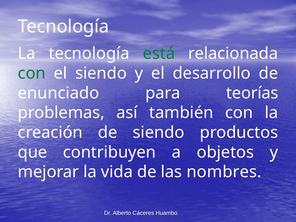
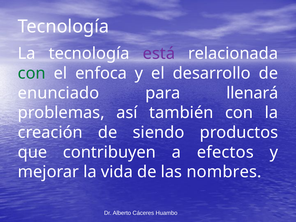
está colour: green -> purple
el siendo: siendo -> enfoca
teorías: teorías -> llenará
objetos: objetos -> efectos
